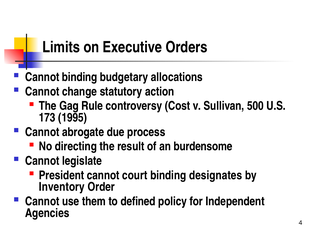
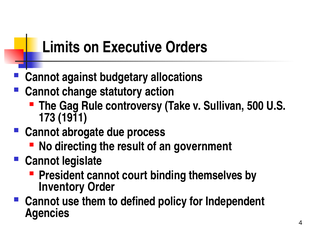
Cannot binding: binding -> against
Cost: Cost -> Take
1995: 1995 -> 1911
burdensome: burdensome -> government
designates: designates -> themselves
